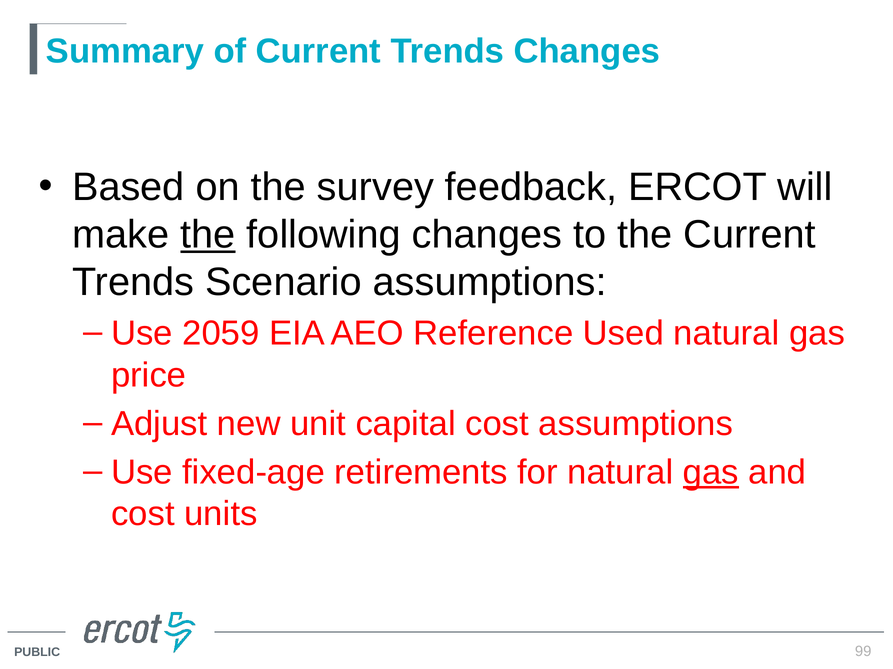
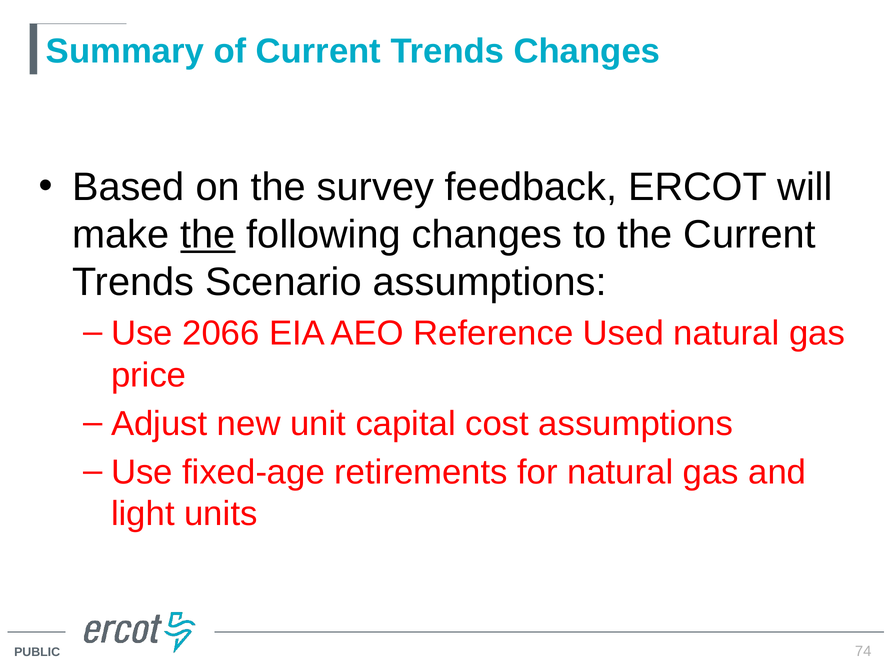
2059: 2059 -> 2066
gas at (711, 473) underline: present -> none
cost at (143, 515): cost -> light
99: 99 -> 74
